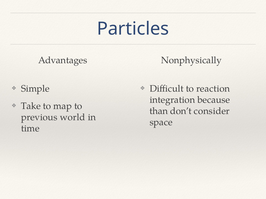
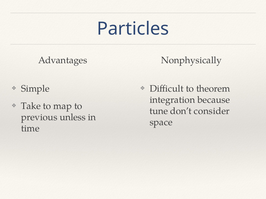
reaction: reaction -> theorem
than: than -> tune
world: world -> unless
